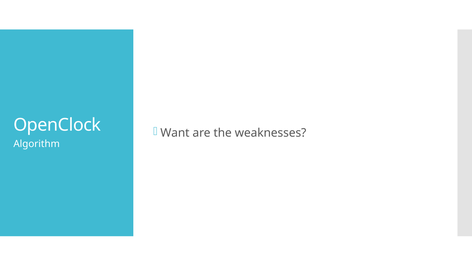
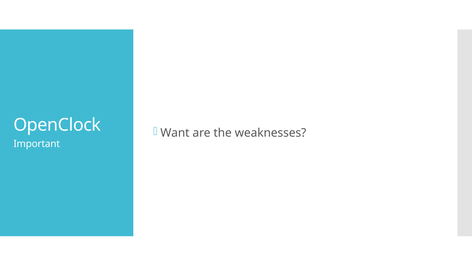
Algorithm: Algorithm -> Important
